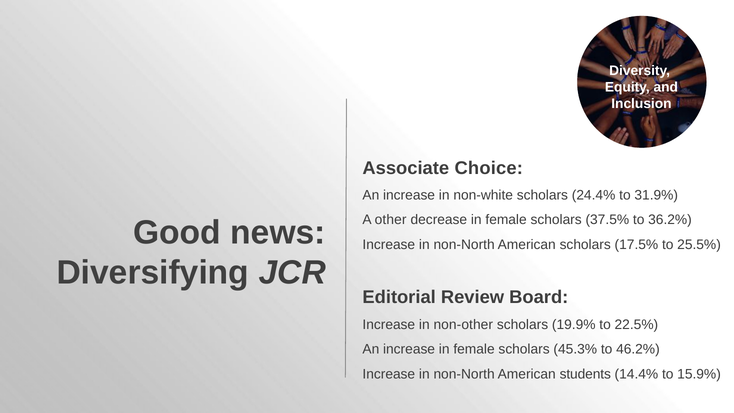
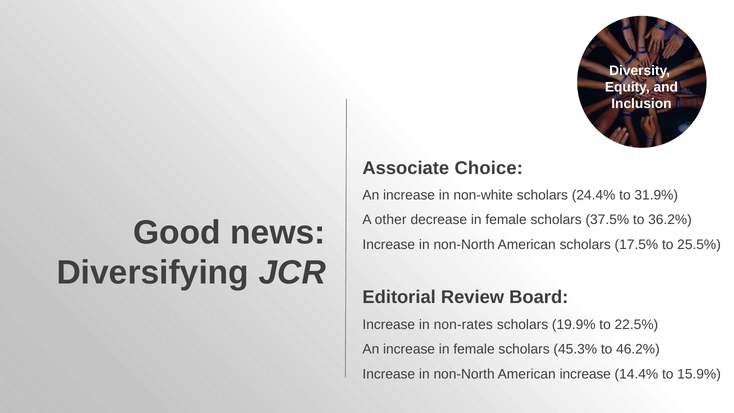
non-other: non-other -> non-rates
American students: students -> increase
